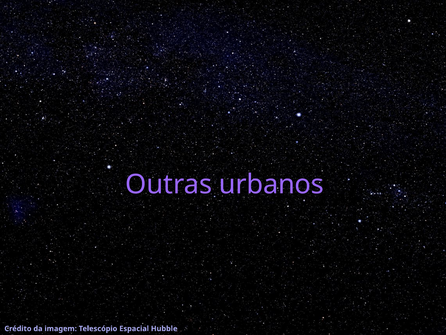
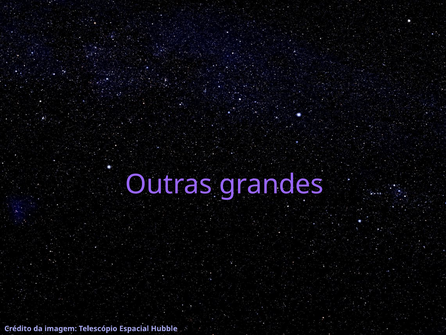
urbanos: urbanos -> grandes
